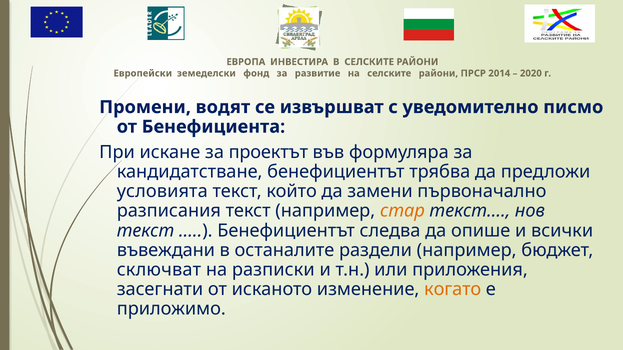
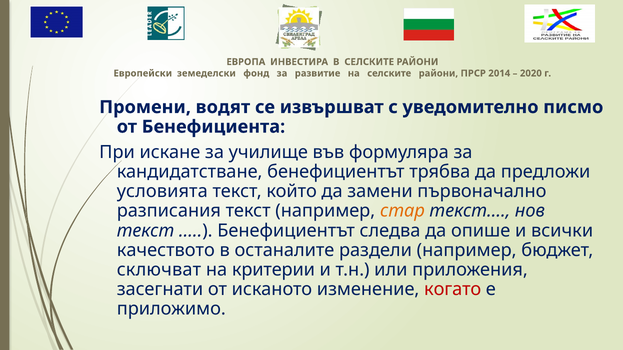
проектът: проектът -> училище
въвеждани: въвеждани -> качеството
разписки: разписки -> критерии
когато colour: orange -> red
